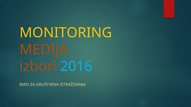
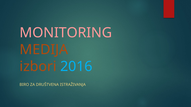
MONITORING colour: yellow -> pink
